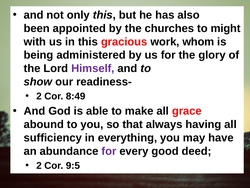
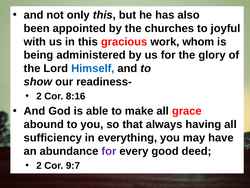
might: might -> joyful
Himself colour: purple -> blue
8:49: 8:49 -> 8:16
9:5: 9:5 -> 9:7
